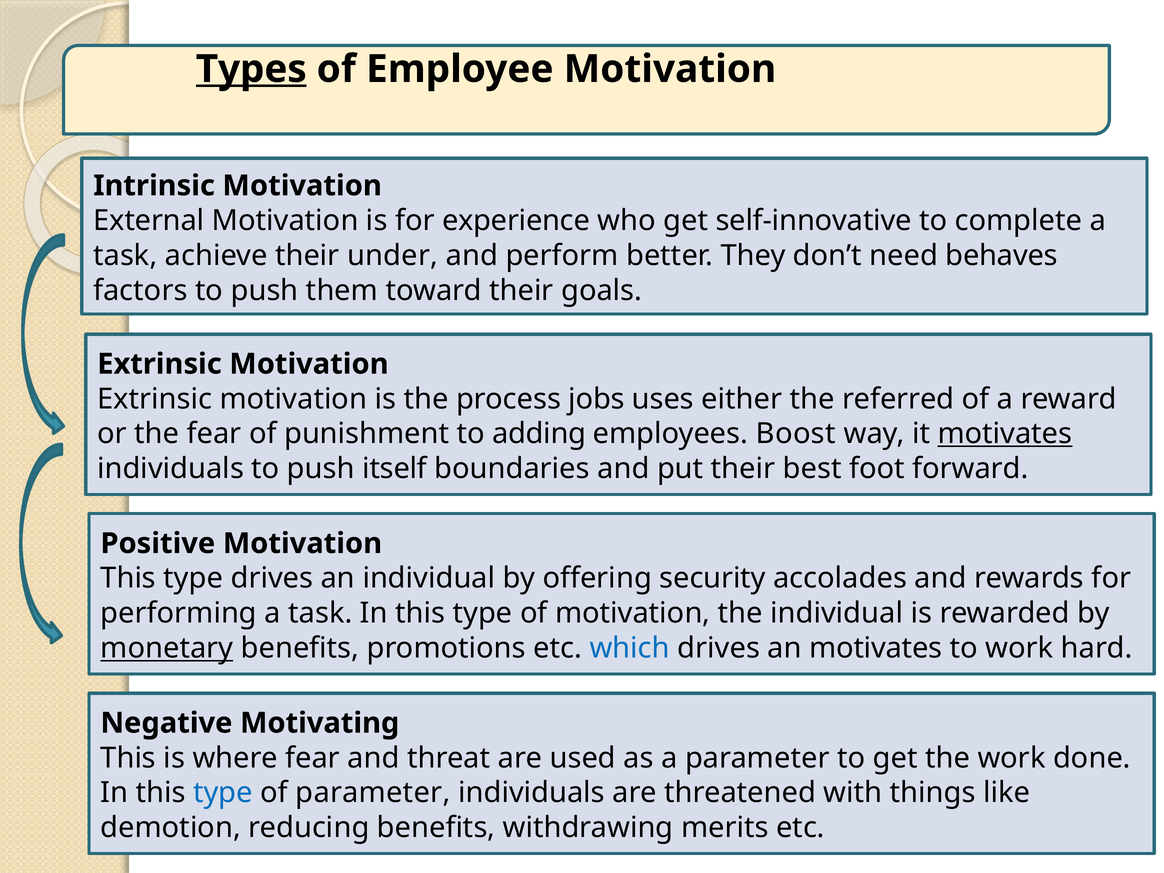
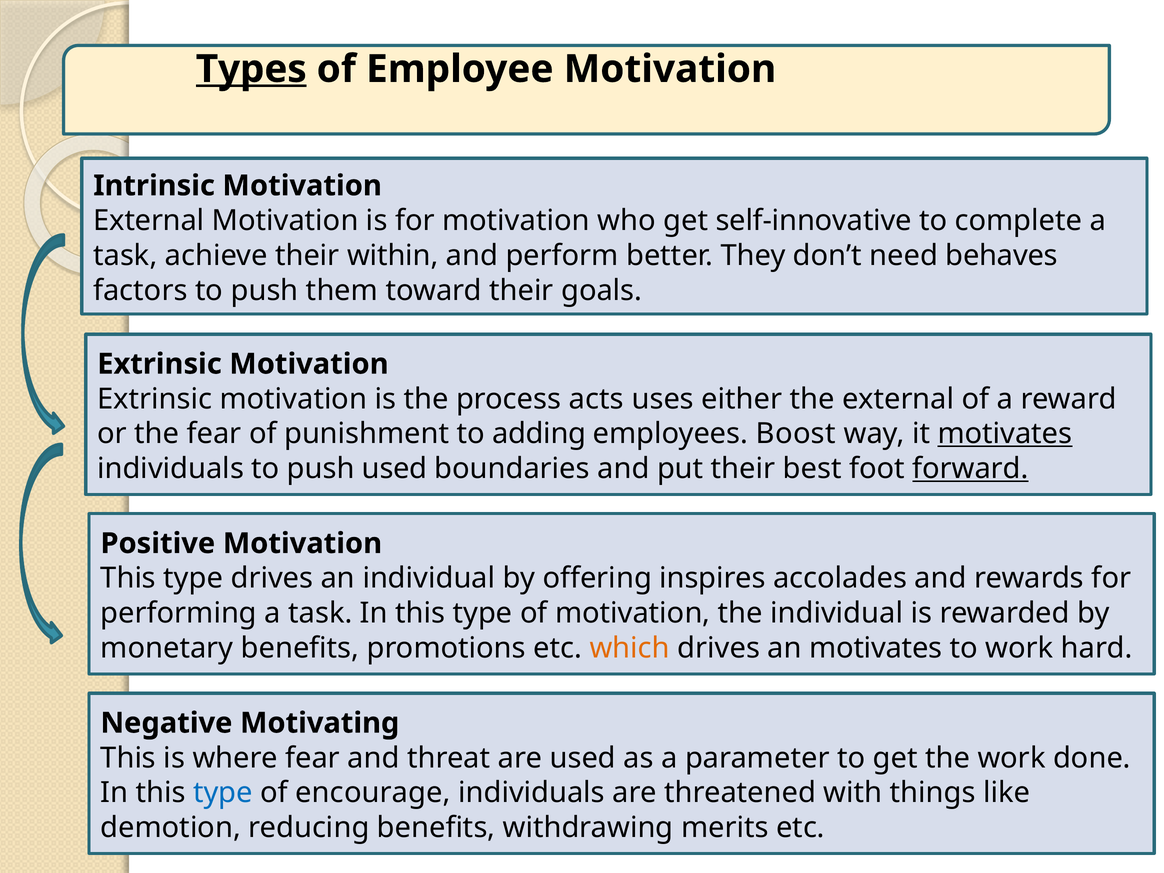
for experience: experience -> motivation
under: under -> within
jobs: jobs -> acts
the referred: referred -> external
push itself: itself -> used
forward underline: none -> present
security: security -> inspires
monetary underline: present -> none
which colour: blue -> orange
of parameter: parameter -> encourage
